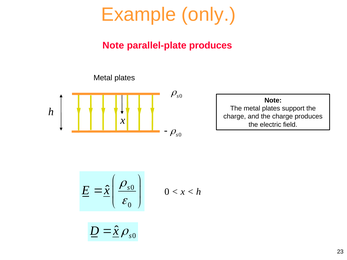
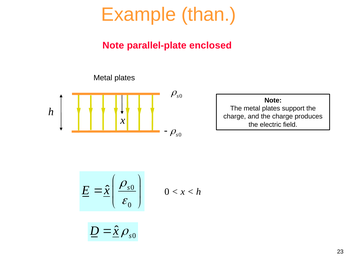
only: only -> than
parallel-plate produces: produces -> enclosed
